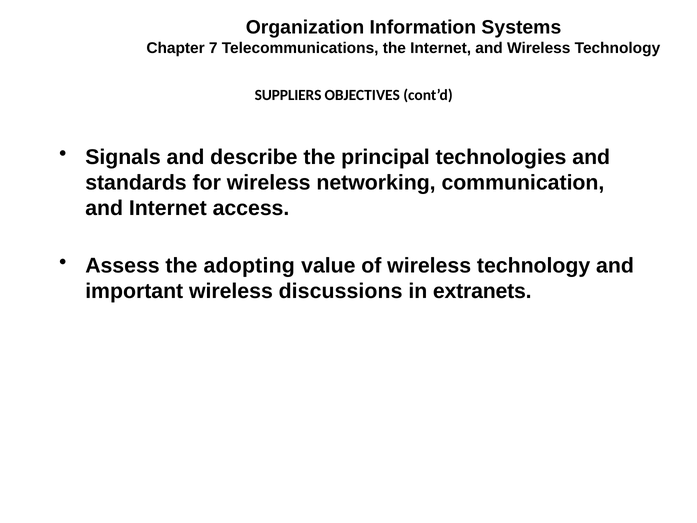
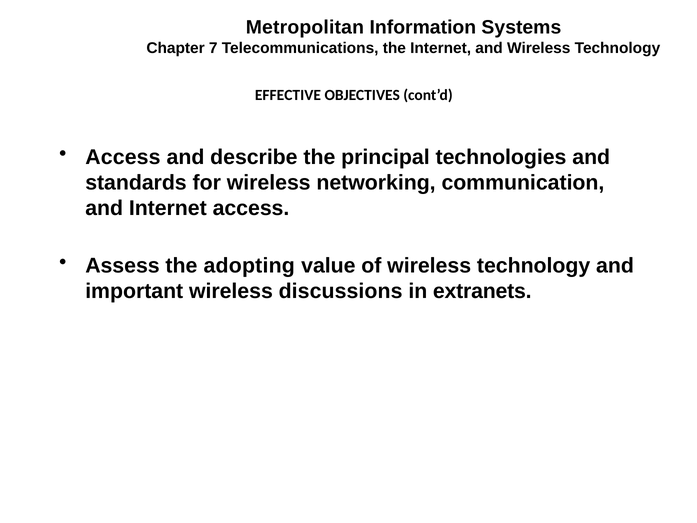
Organization: Organization -> Metropolitan
SUPPLIERS: SUPPLIERS -> EFFECTIVE
Signals at (123, 157): Signals -> Access
